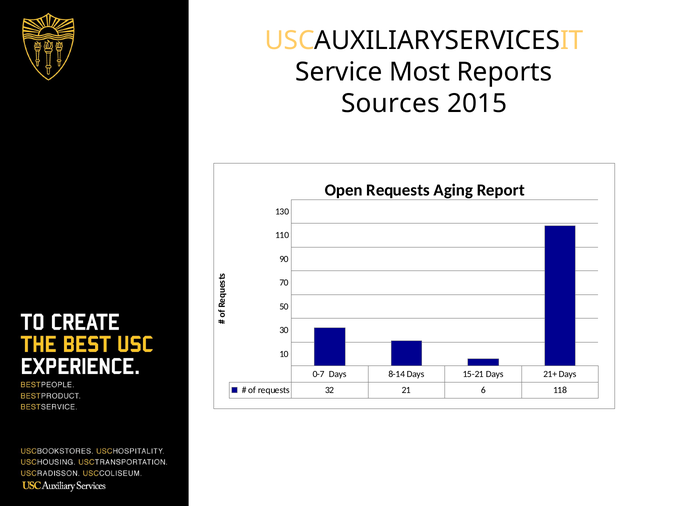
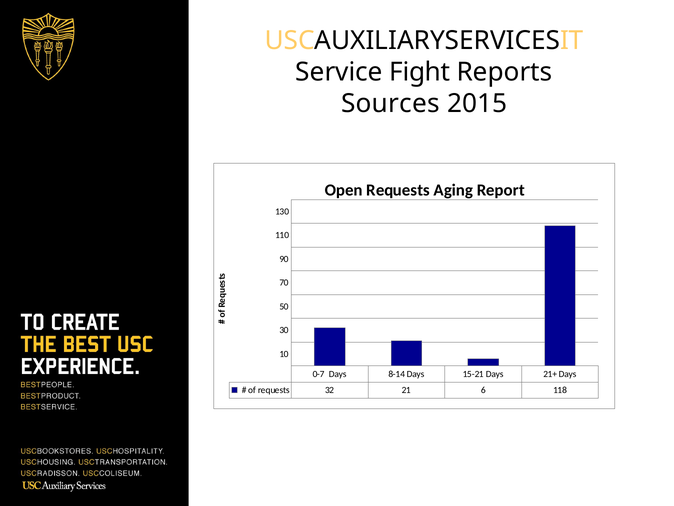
Most: Most -> Fight
